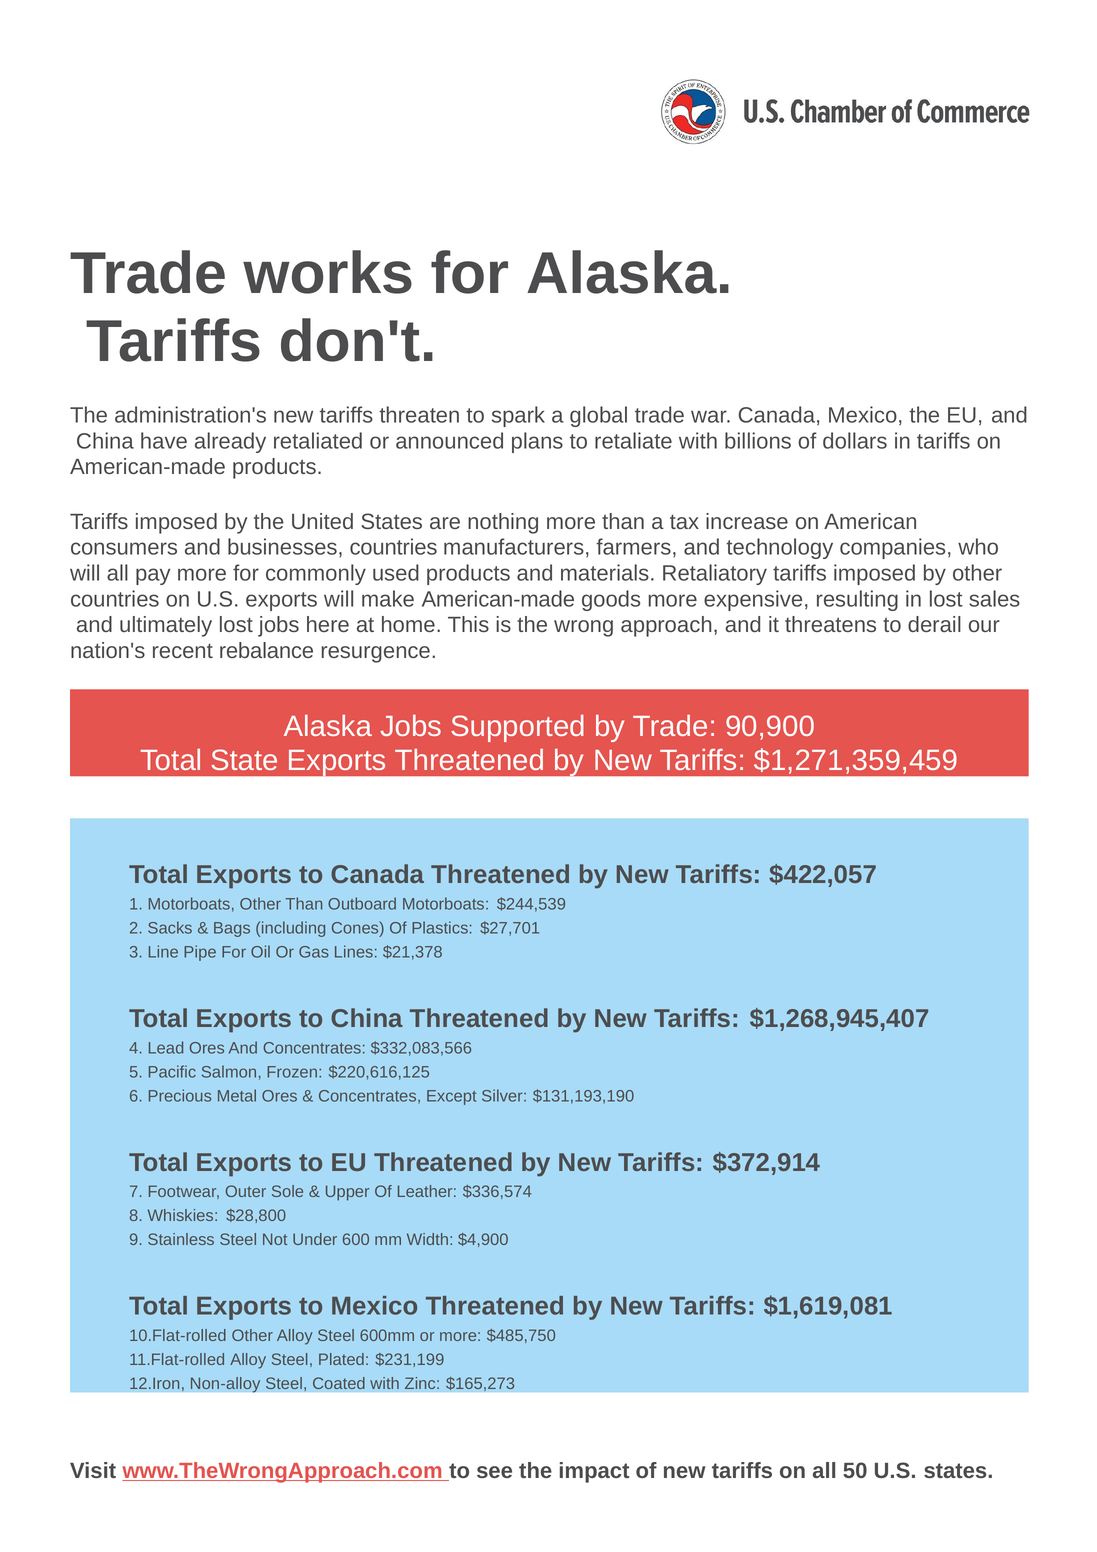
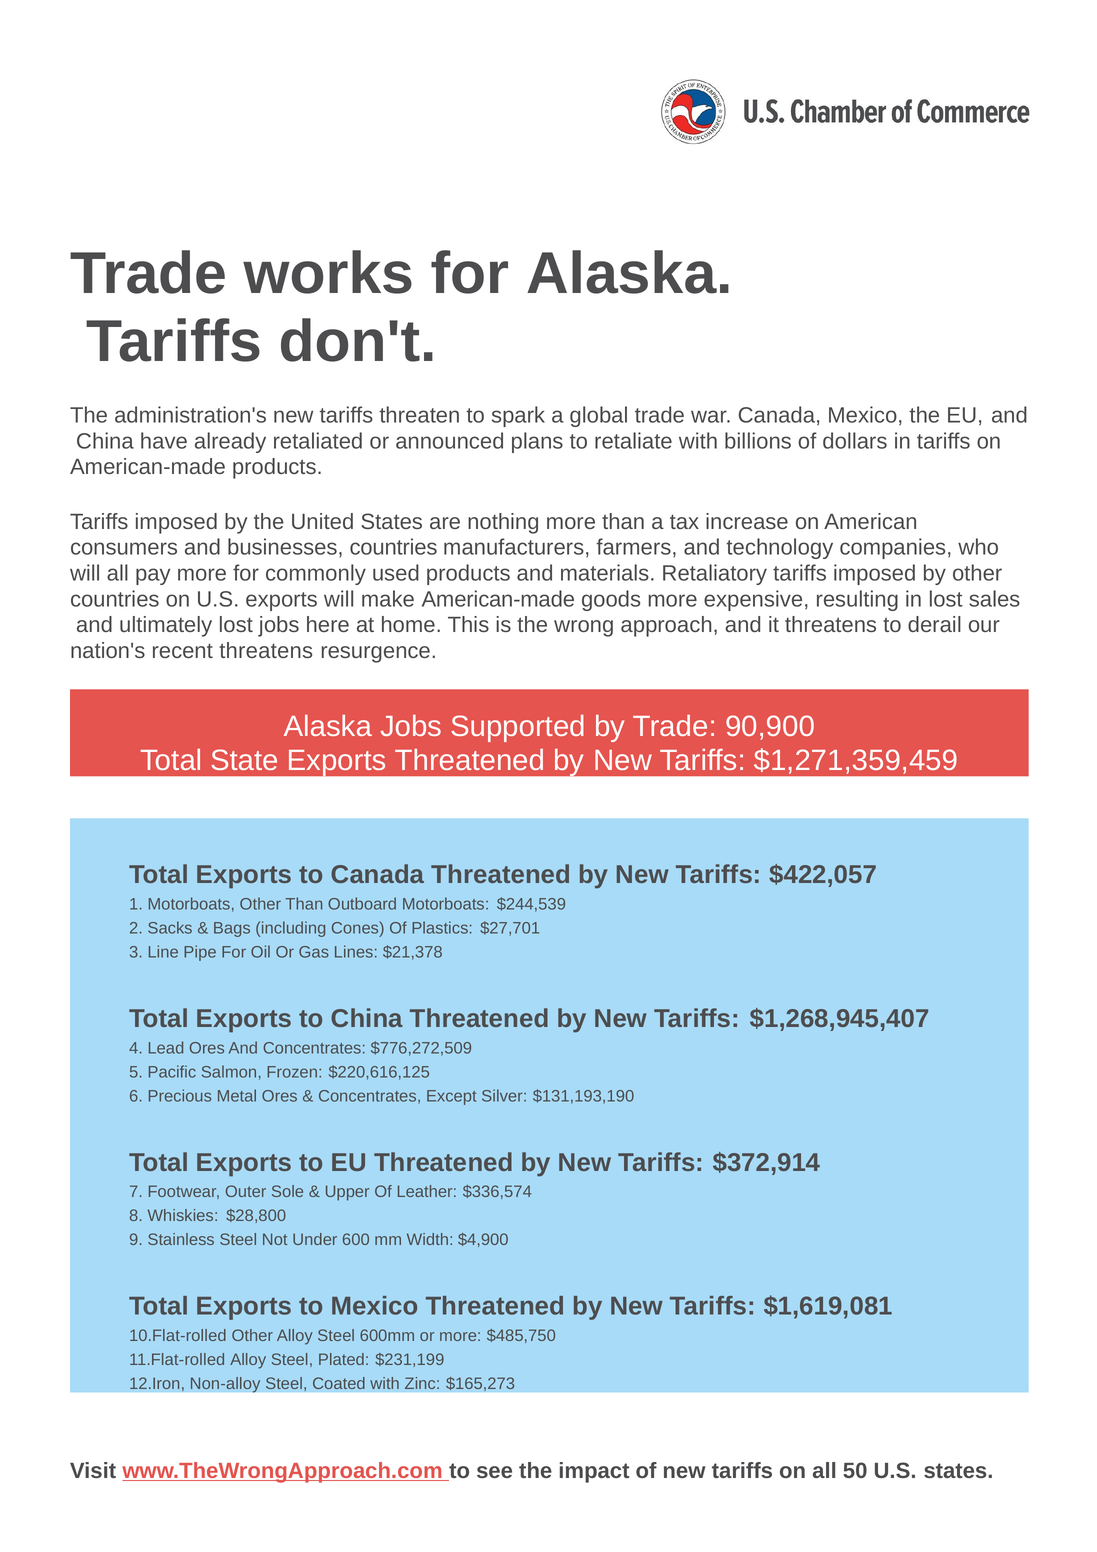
recent rebalance: rebalance -> threatens
$332,083,566: $332,083,566 -> $776,272,509
